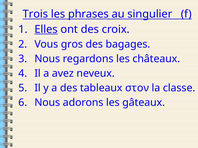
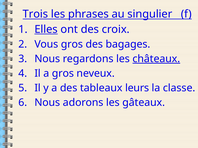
châteaux underline: none -> present
a avez: avez -> gros
στον: στον -> leurs
